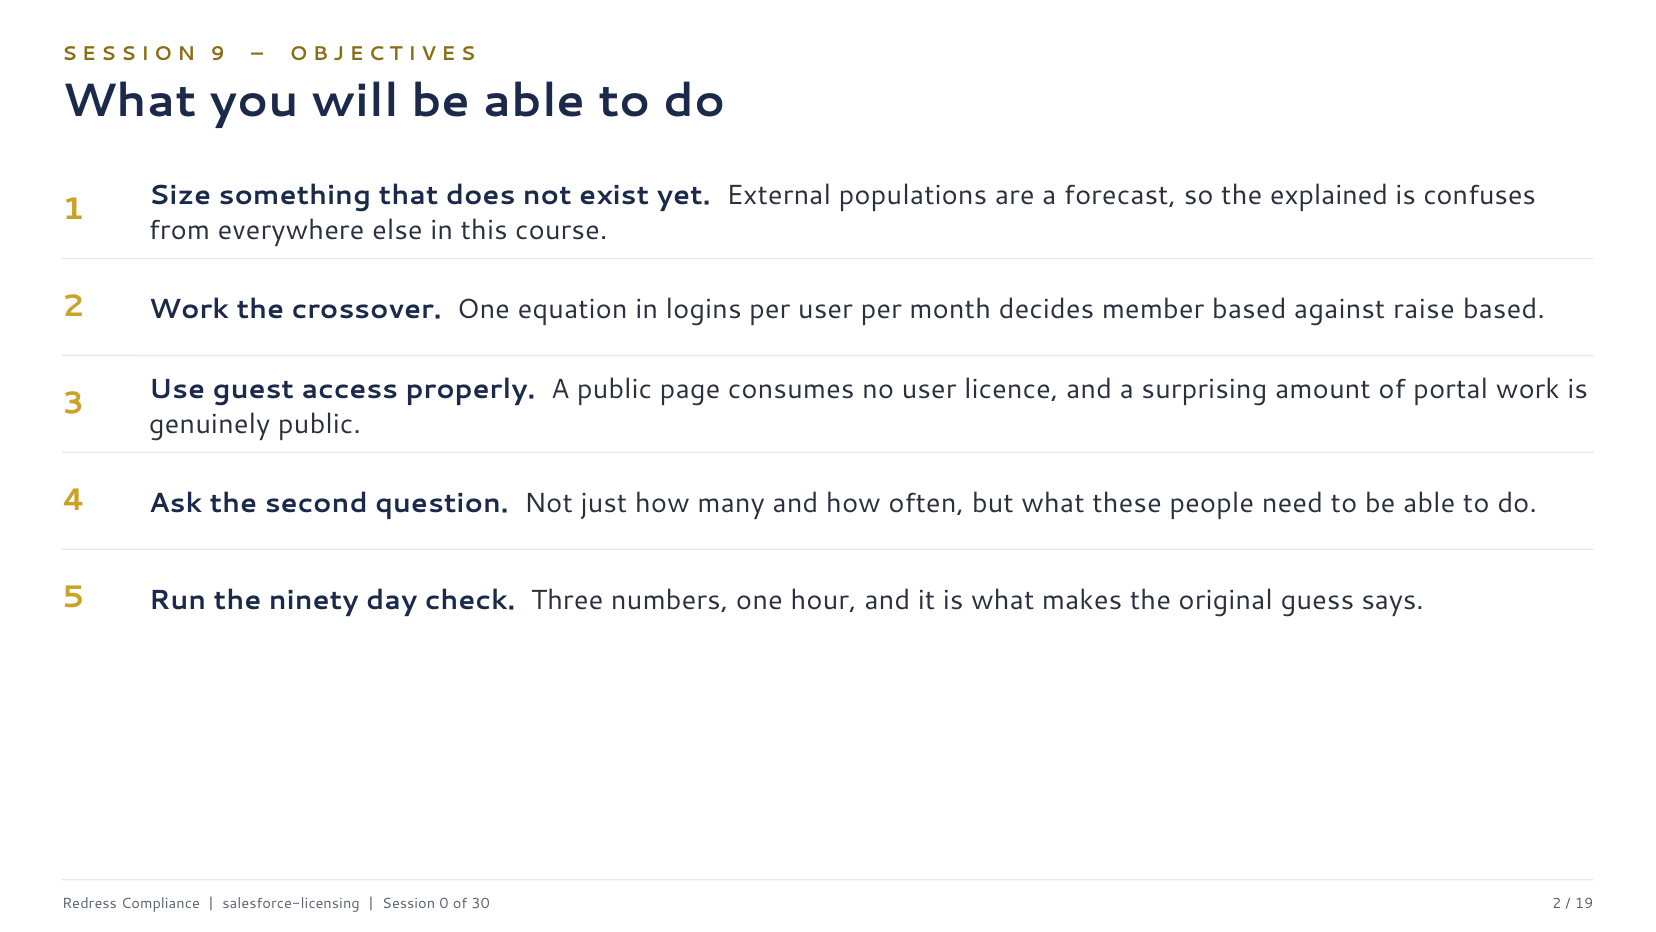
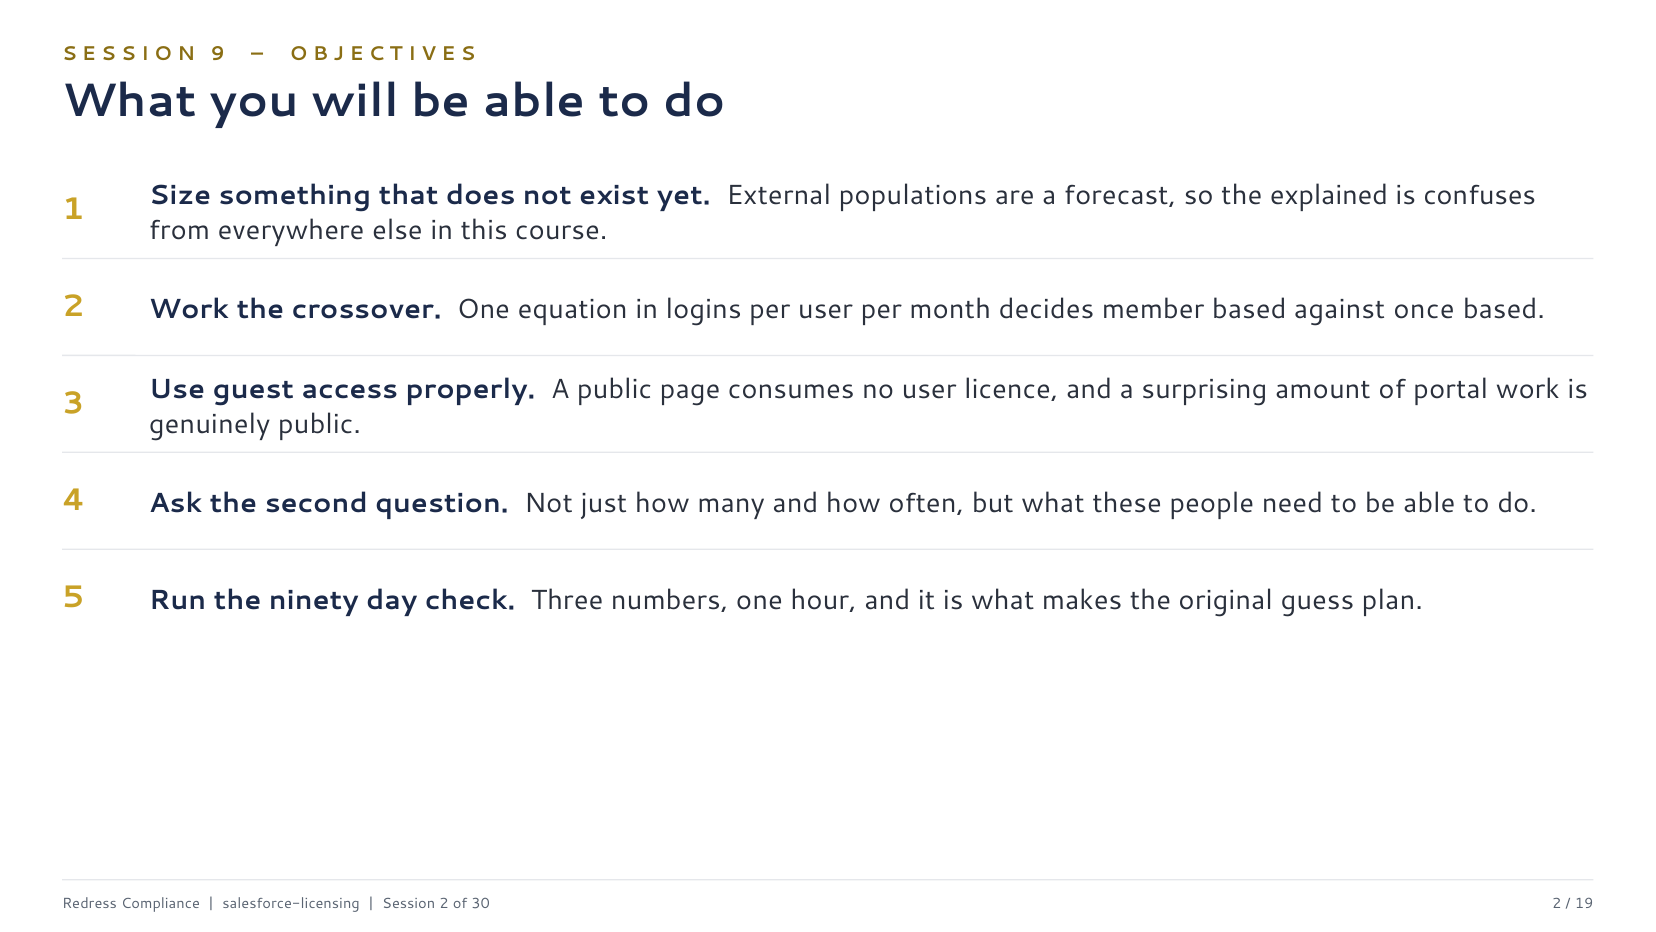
raise: raise -> once
says: says -> plan
Session 0: 0 -> 2
